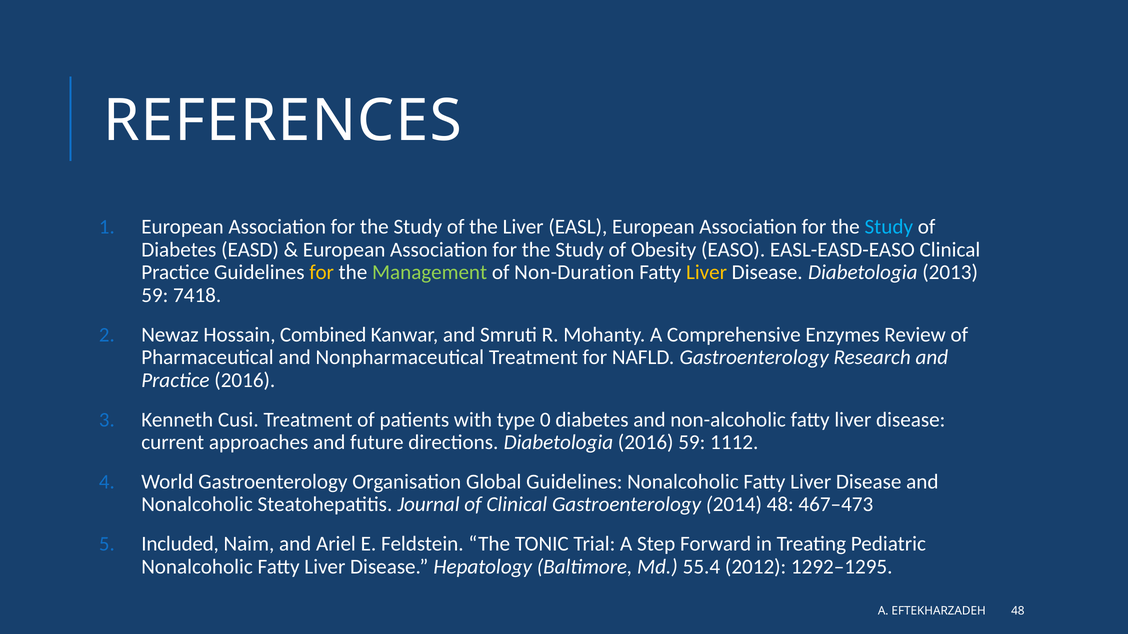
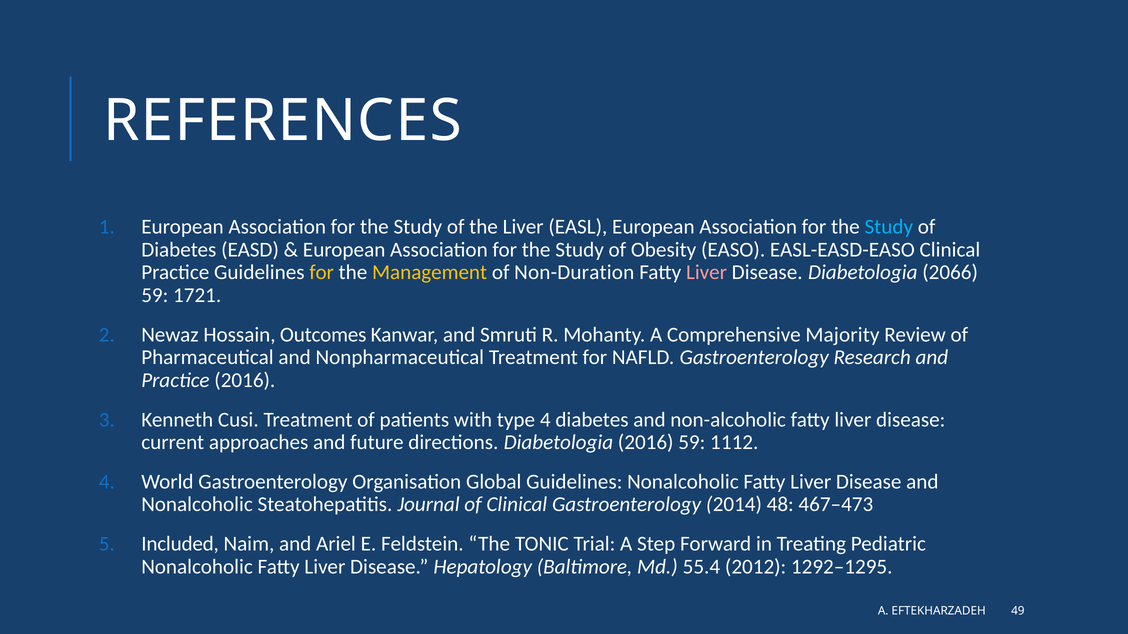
Management colour: light green -> yellow
Liver at (707, 273) colour: yellow -> pink
2013: 2013 -> 2066
7418: 7418 -> 1721
Combined: Combined -> Outcomes
Enzymes: Enzymes -> Majority
type 0: 0 -> 4
EFTEKHARZADEH 48: 48 -> 49
